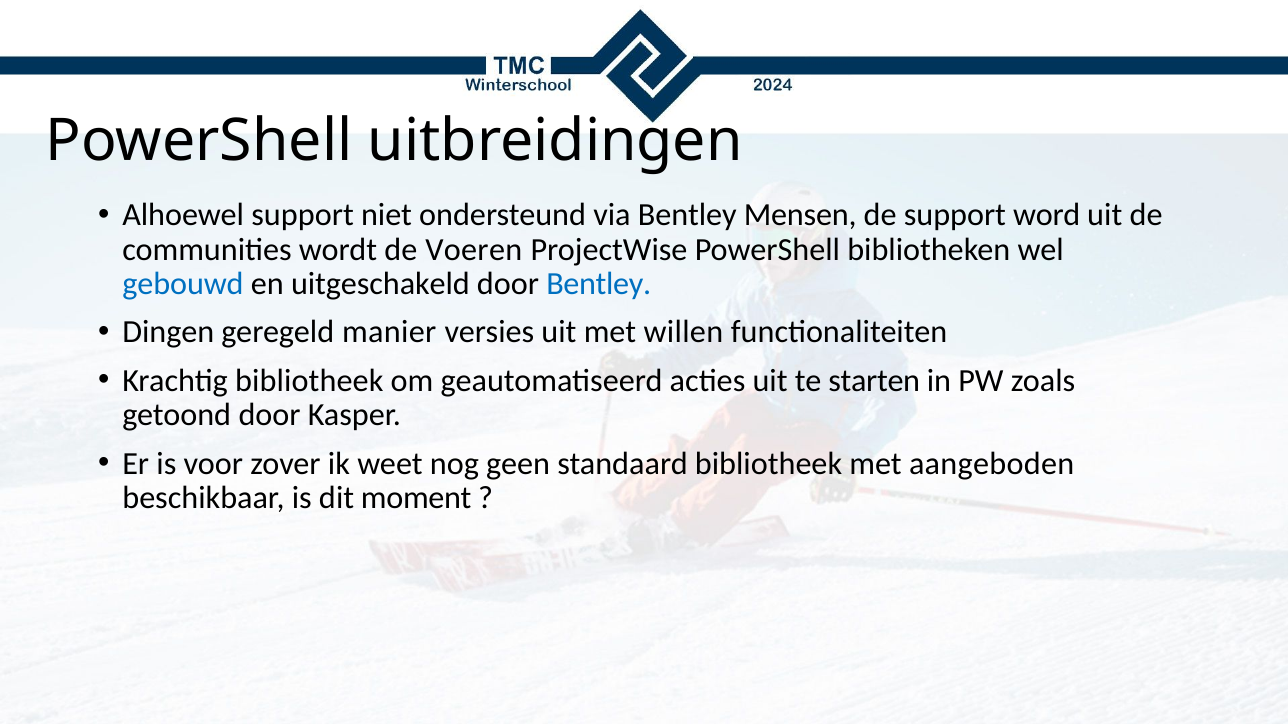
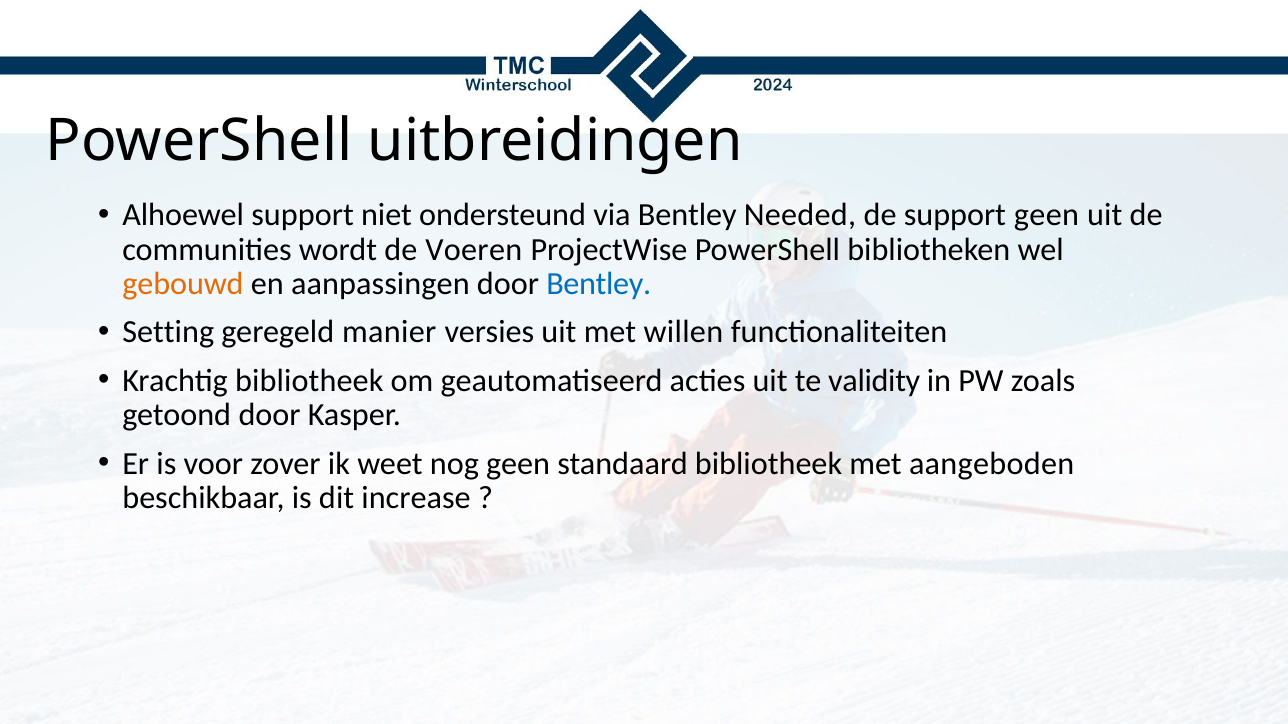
Mensen: Mensen -> Needed
support word: word -> geen
gebouwd colour: blue -> orange
uitgeschakeld: uitgeschakeld -> aanpassingen
Dingen: Dingen -> Setting
starten: starten -> validity
moment: moment -> increase
